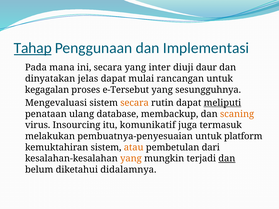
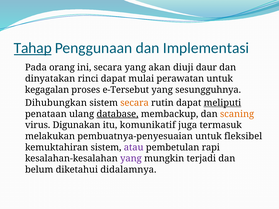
mana: mana -> orang
inter: inter -> akan
jelas: jelas -> rinci
rancangan: rancangan -> perawatan
Mengevaluasi: Mengevaluasi -> Dihubungkan
database underline: none -> present
Insourcing: Insourcing -> Digunakan
platform: platform -> fleksibel
atau colour: orange -> purple
dari: dari -> rapi
yang at (131, 159) colour: orange -> purple
dan at (227, 159) underline: present -> none
